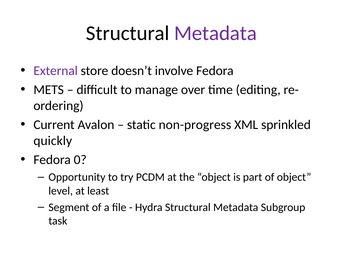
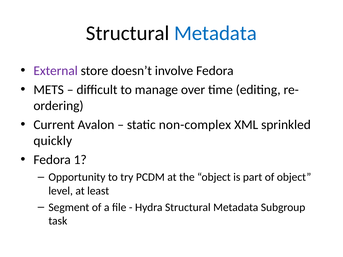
Metadata at (216, 33) colour: purple -> blue
non-progress: non-progress -> non-complex
0: 0 -> 1
